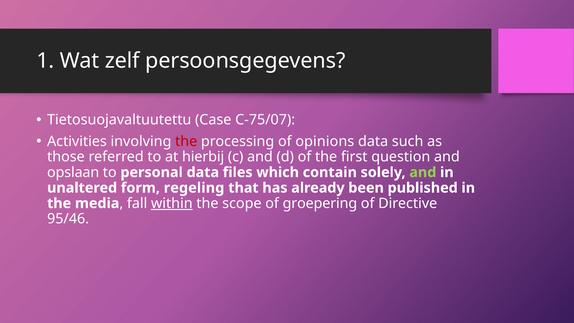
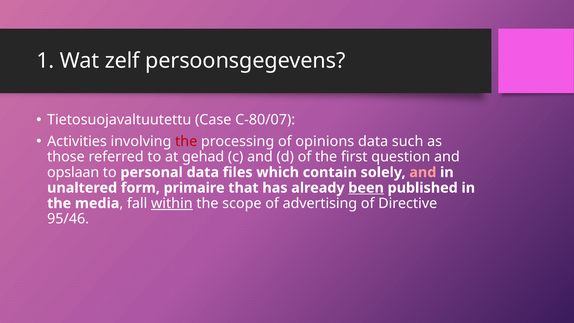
C-75/07: C-75/07 -> C-80/07
hierbij: hierbij -> gehad
and at (423, 172) colour: light green -> pink
regeling: regeling -> primaire
been underline: none -> present
groepering: groepering -> advertising
